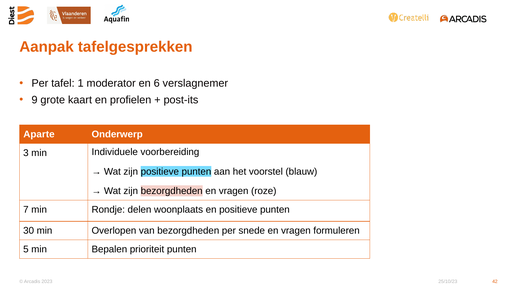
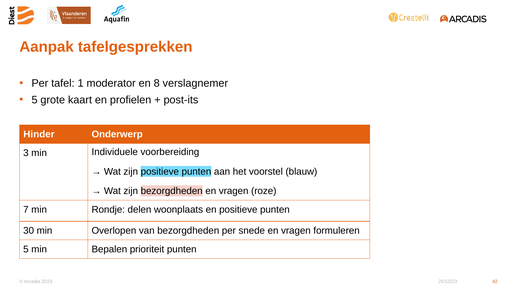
6: 6 -> 8
9 at (35, 100): 9 -> 5
Aparte: Aparte -> Hinder
